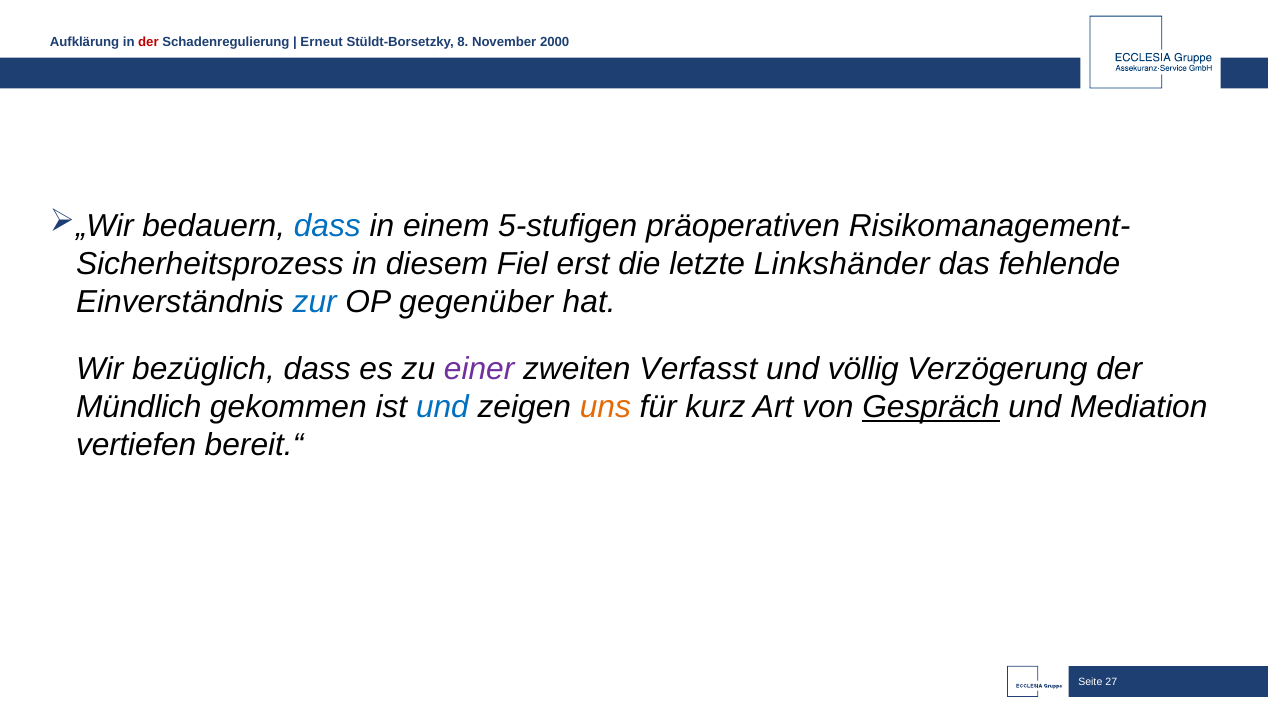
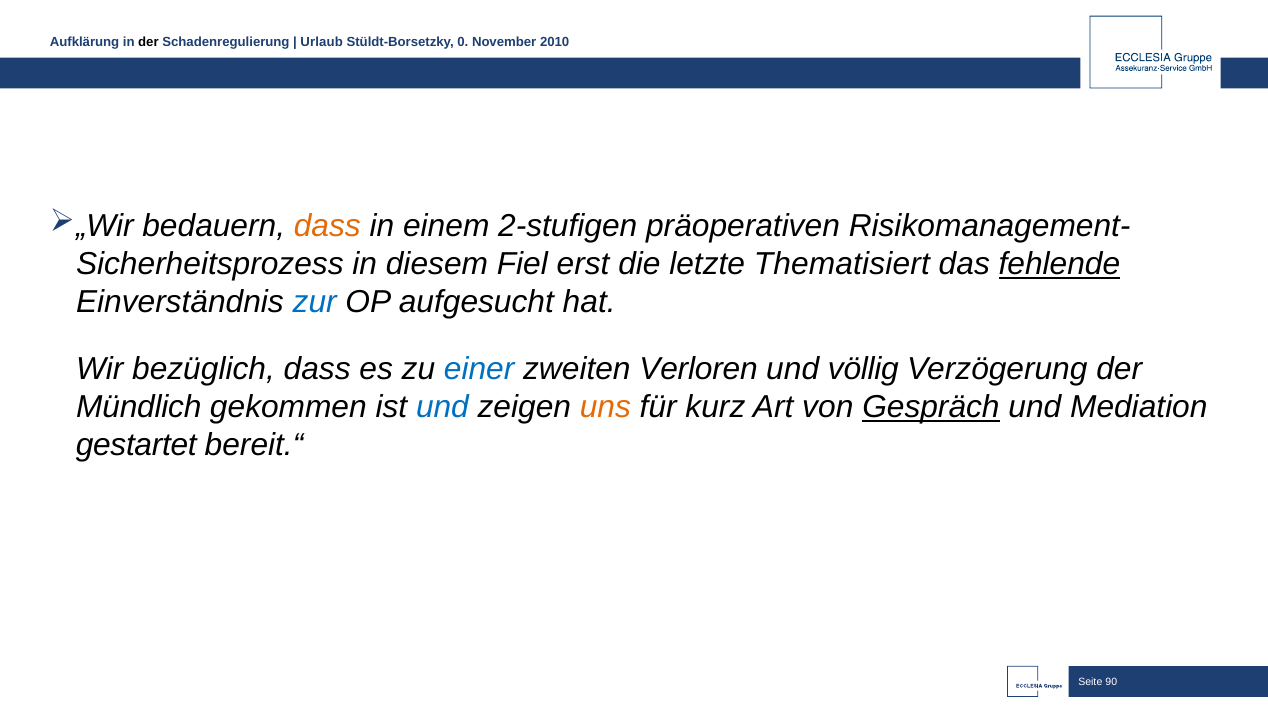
der at (148, 43) colour: red -> black
Erneut: Erneut -> Urlaub
8: 8 -> 0
2000: 2000 -> 2010
dass at (327, 226) colour: blue -> orange
5-stufigen: 5-stufigen -> 2-stufigen
Linkshänder: Linkshänder -> Thematisiert
fehlende underline: none -> present
gegenüber: gegenüber -> aufgesucht
einer colour: purple -> blue
Verfasst: Verfasst -> Verloren
vertiefen: vertiefen -> gestartet
27: 27 -> 90
